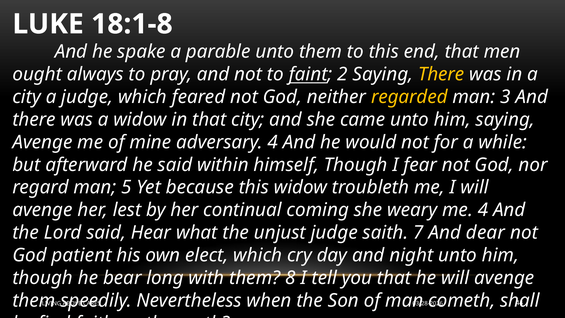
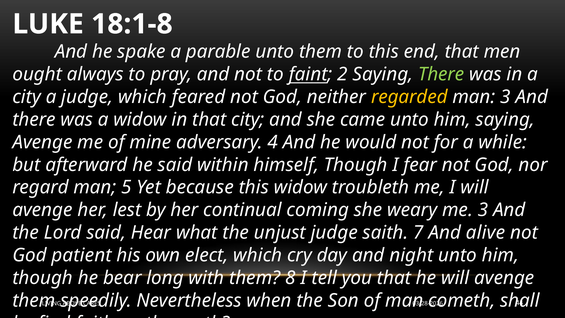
There at (441, 74) colour: yellow -> light green
me 4: 4 -> 3
dear: dear -> alive
